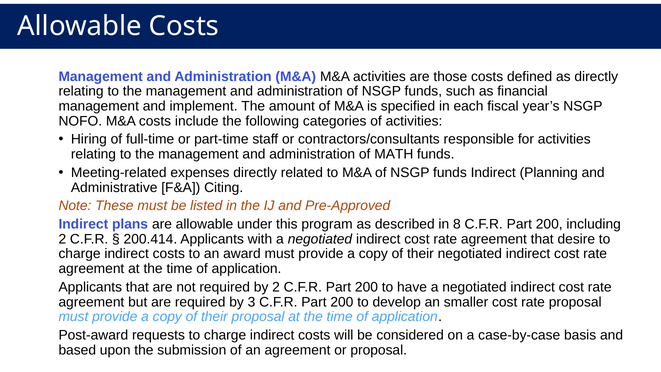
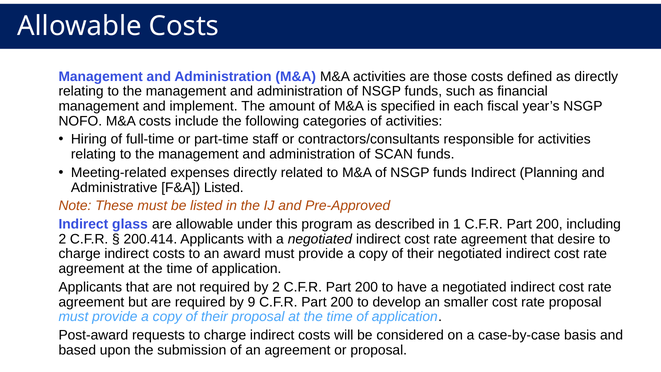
MATH: MATH -> SCAN
F&A Citing: Citing -> Listed
plans: plans -> glass
8: 8 -> 1
3: 3 -> 9
